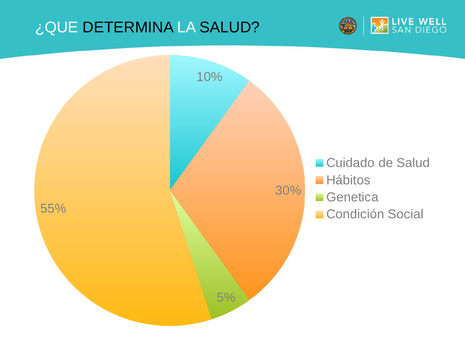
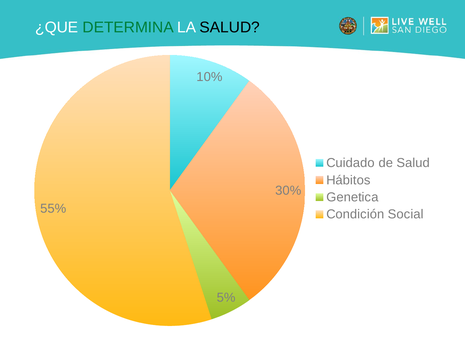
DETERMINA colour: black -> green
